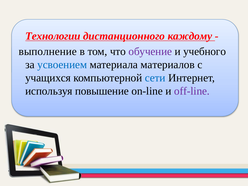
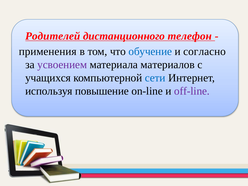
Технологии: Технологии -> Родителей
каждому: каждому -> телефон
выполнение: выполнение -> применения
обучение colour: purple -> blue
учебного: учебного -> согласно
усвоением colour: blue -> purple
